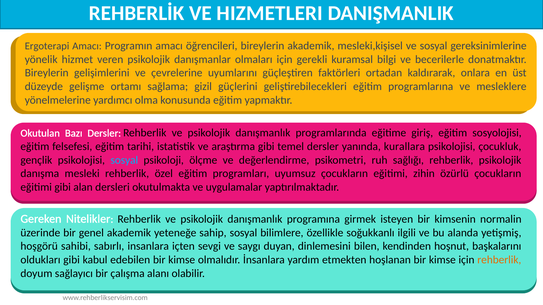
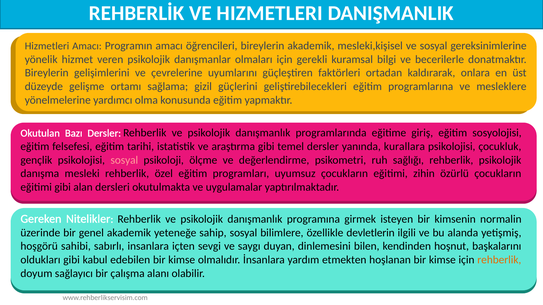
Ergoterapi at (47, 46): Ergoterapi -> Hizmetleri
sosyal at (124, 160) colour: light blue -> pink
soğukkanlı: soğukkanlı -> devletlerin
